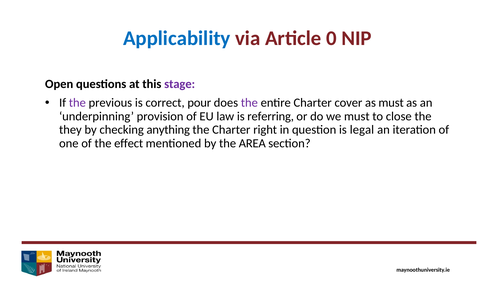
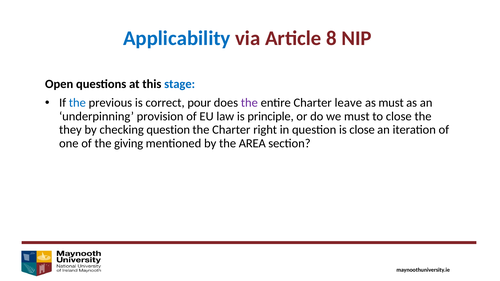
0: 0 -> 8
stage colour: purple -> blue
the at (77, 103) colour: purple -> blue
cover: cover -> leave
referring: referring -> principle
checking anything: anything -> question
is legal: legal -> close
effect: effect -> giving
